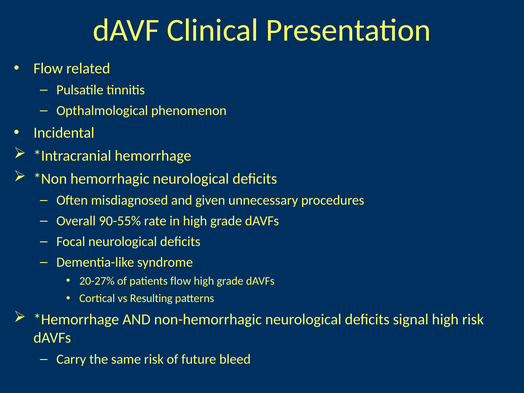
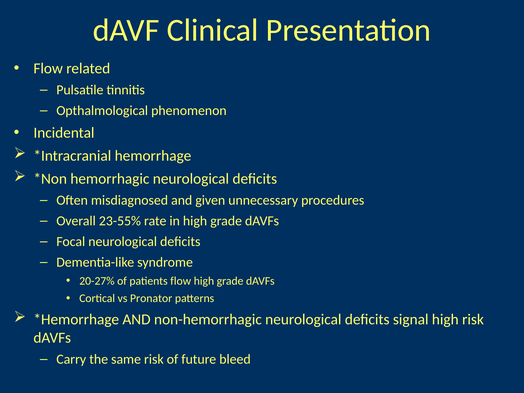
90-55%: 90-55% -> 23-55%
Resulting: Resulting -> Pronator
